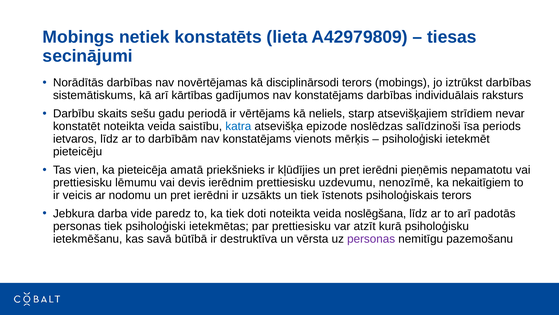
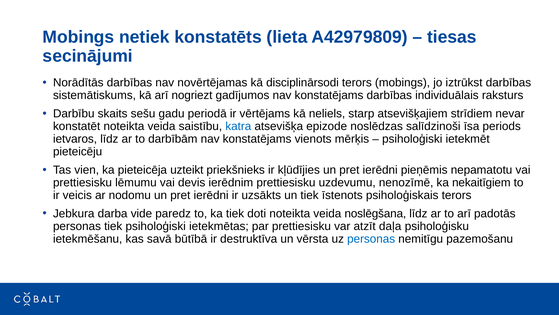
kārtības: kārtības -> nogriezt
amatā: amatā -> uzteikt
kurā: kurā -> daļa
personas at (371, 238) colour: purple -> blue
